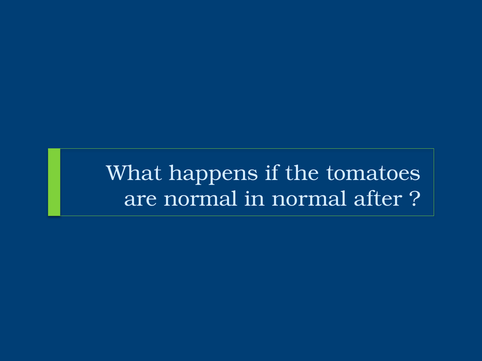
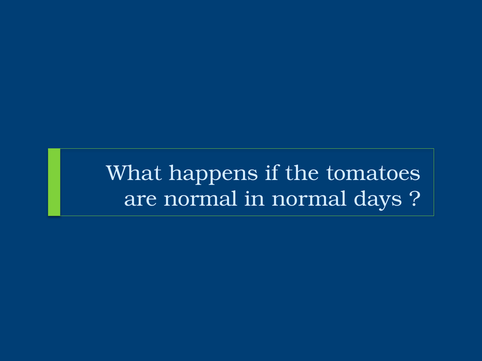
after: after -> days
